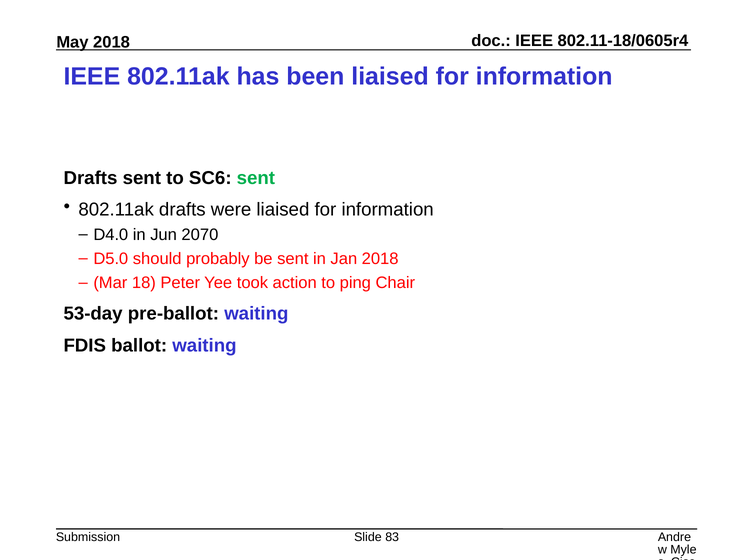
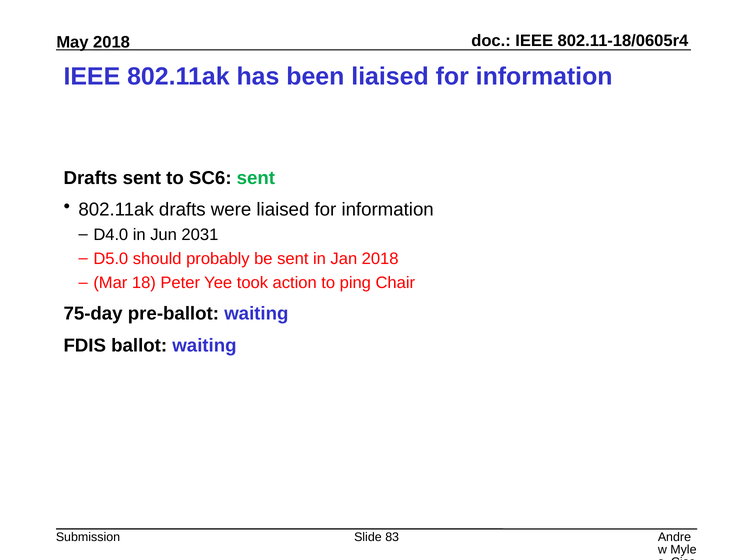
2070: 2070 -> 2031
53-day: 53-day -> 75-day
